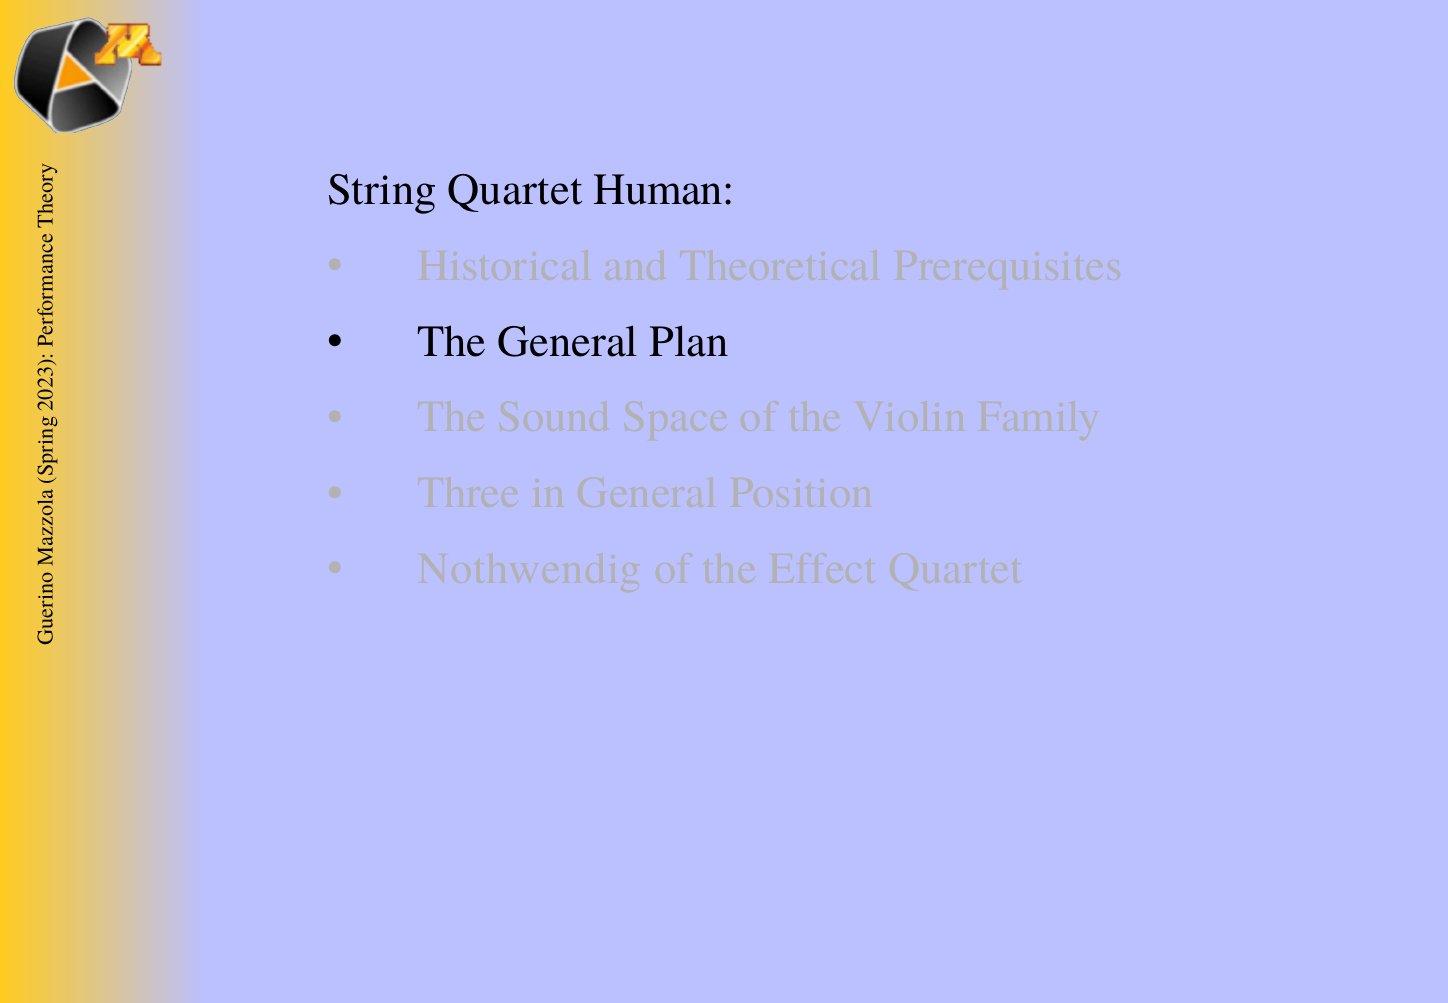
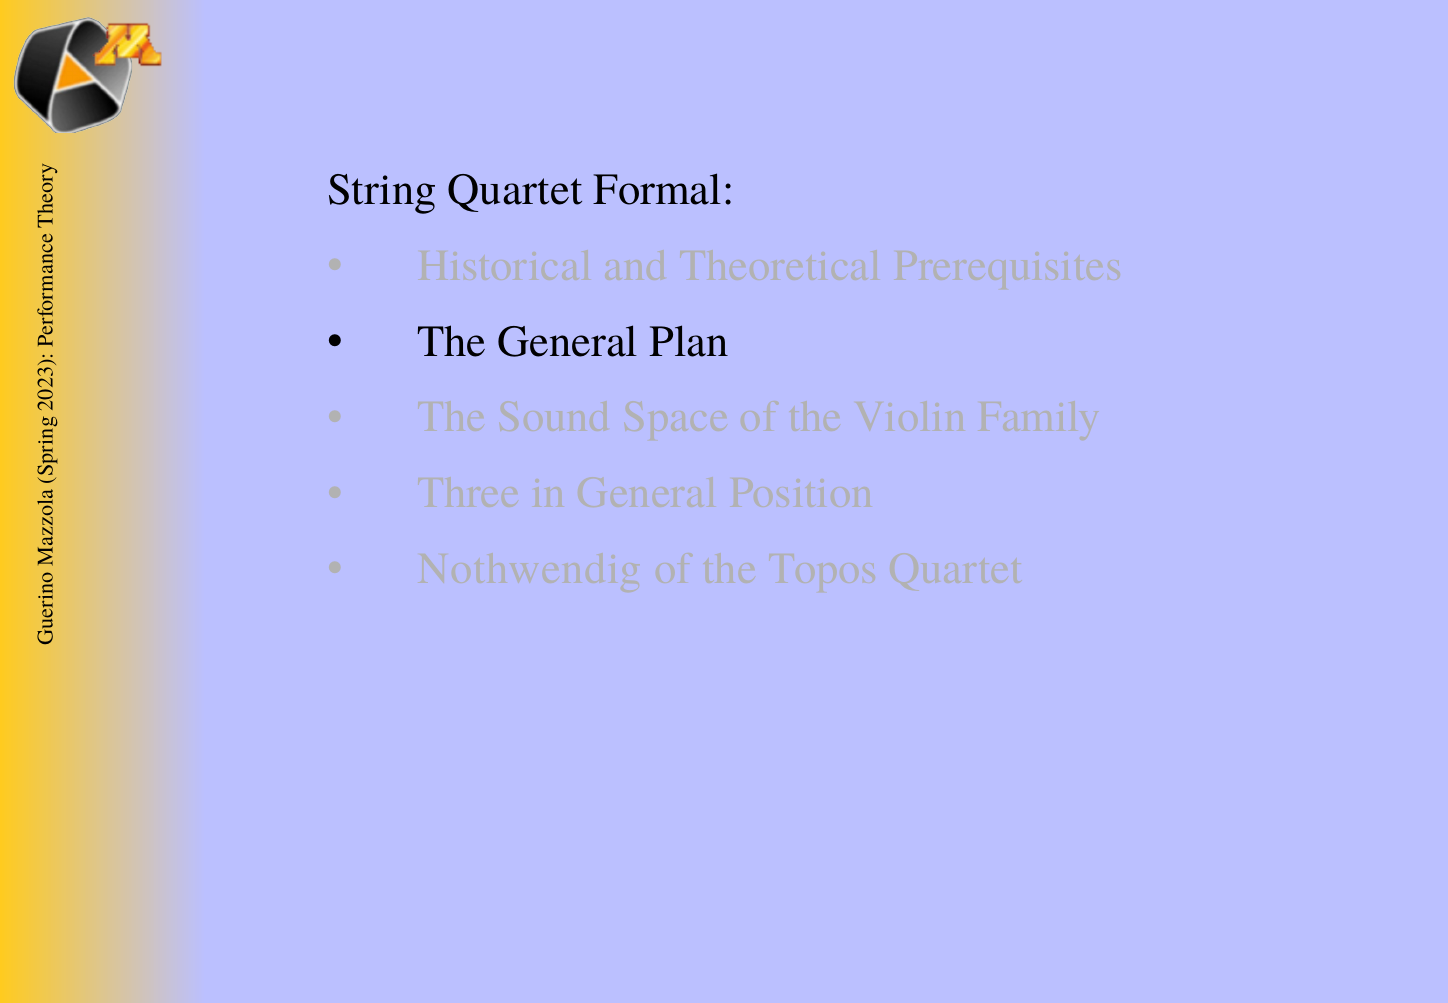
Human: Human -> Formal
Effect: Effect -> Topos
